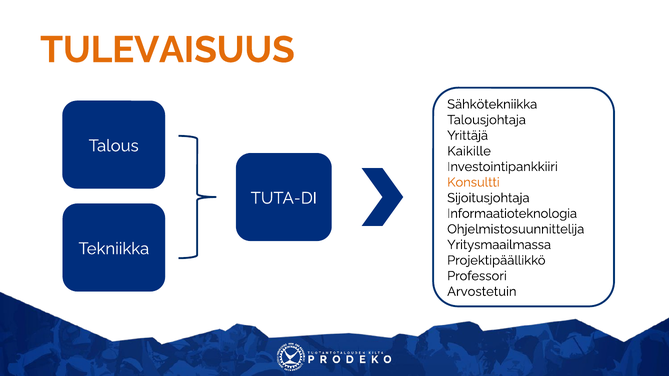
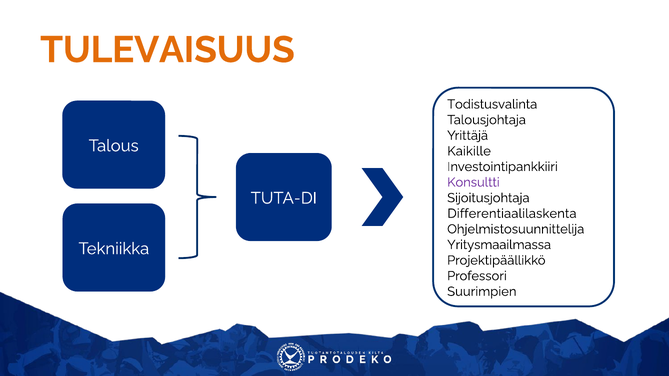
Sähkötekniikka: Sähkötekniikka -> Todistusvalinta
Konsultti colour: orange -> purple
Informaatioteknologia: Informaatioteknologia -> Differentiaalilaskenta
Arvostetuin: Arvostetuin -> Suurimpien
